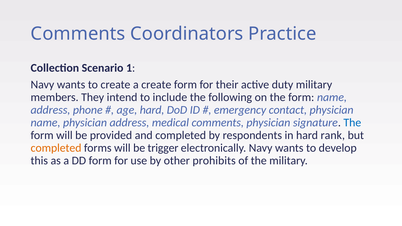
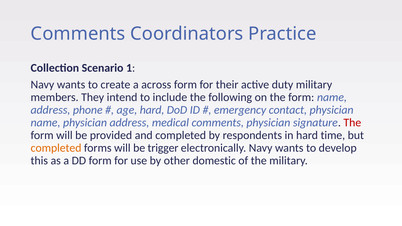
a create: create -> across
The at (352, 123) colour: blue -> red
rank: rank -> time
prohibits: prohibits -> domestic
